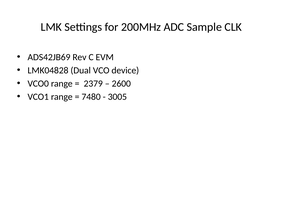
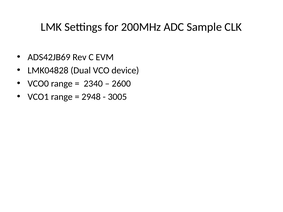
2379: 2379 -> 2340
7480: 7480 -> 2948
